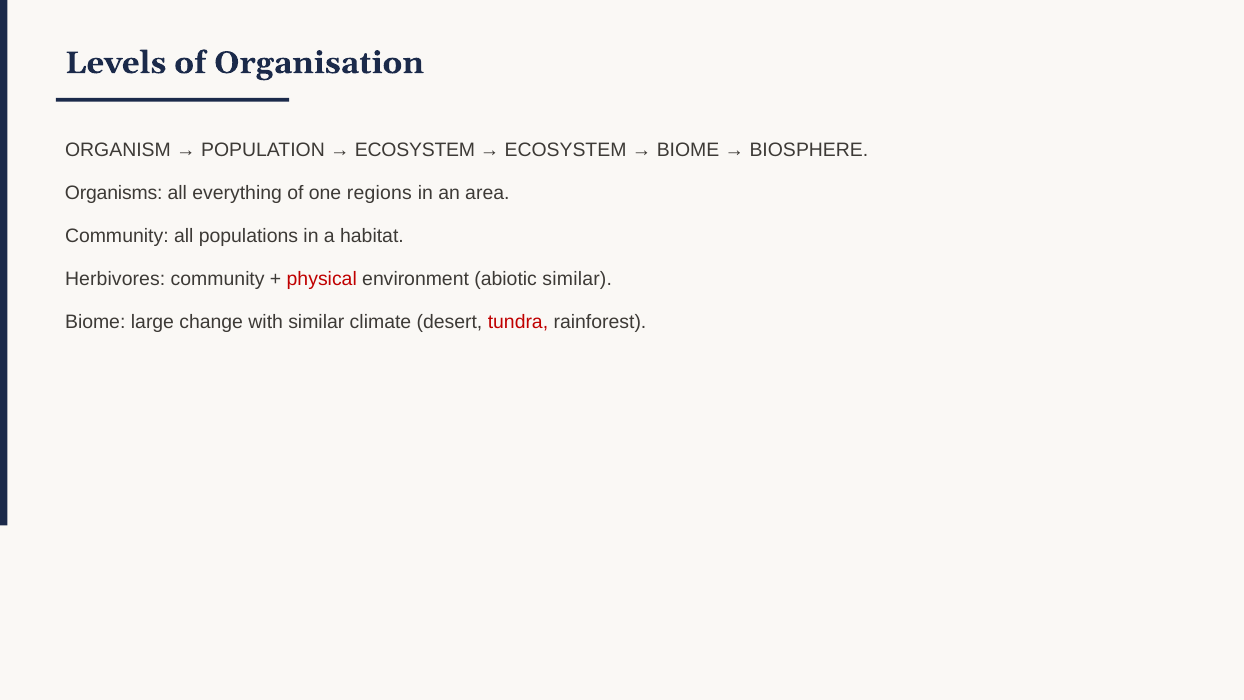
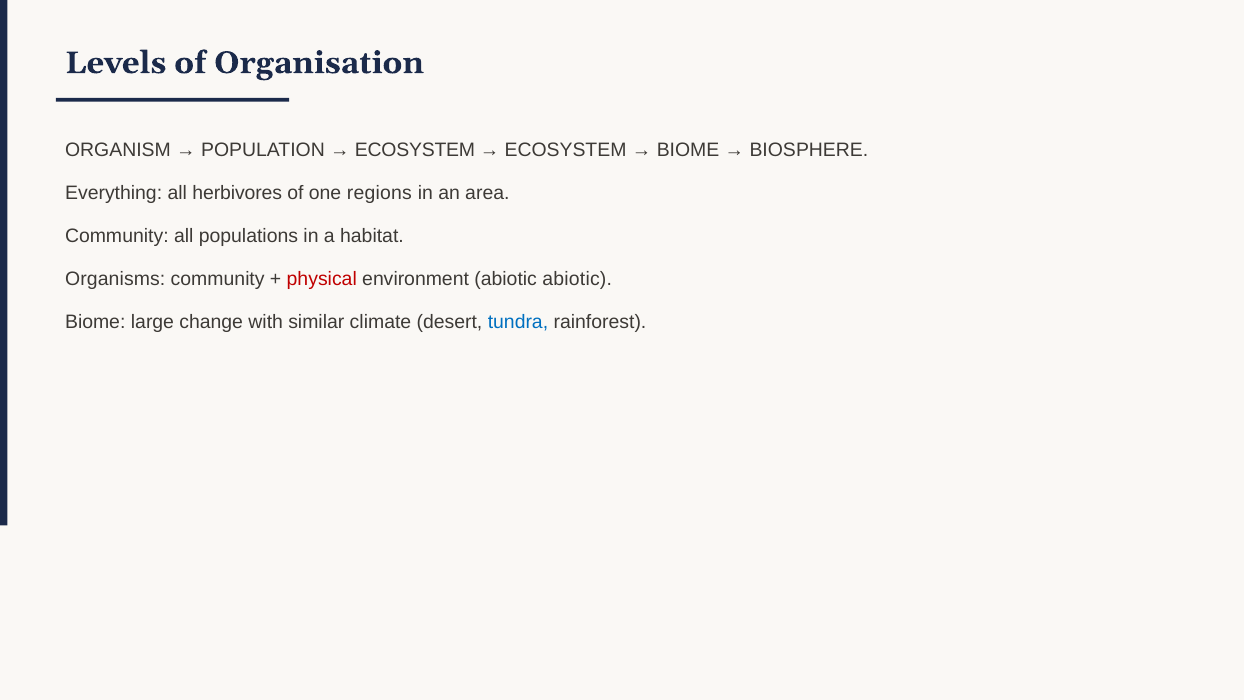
Organisms: Organisms -> Everything
everything: everything -> herbivores
Herbivores: Herbivores -> Organisms
abiotic similar: similar -> abiotic
tundra colour: red -> blue
